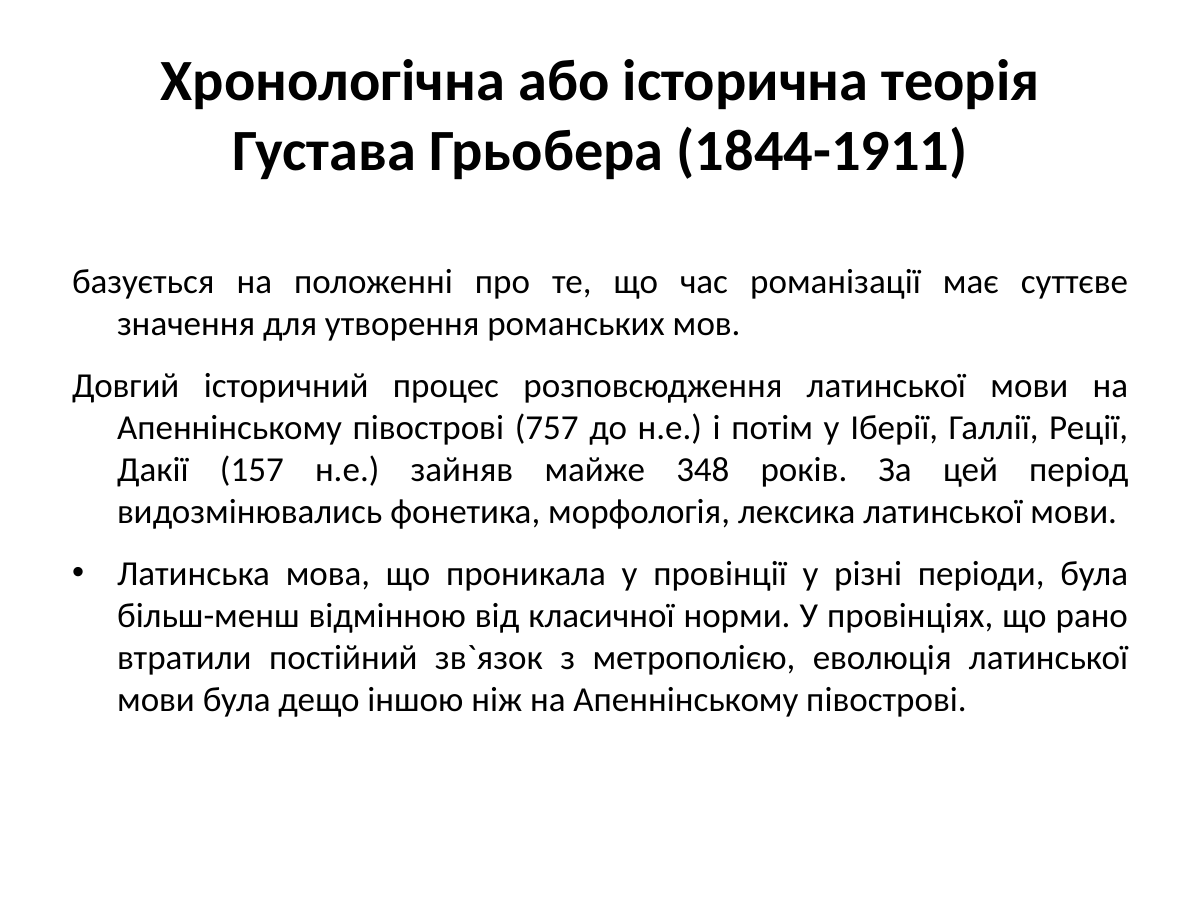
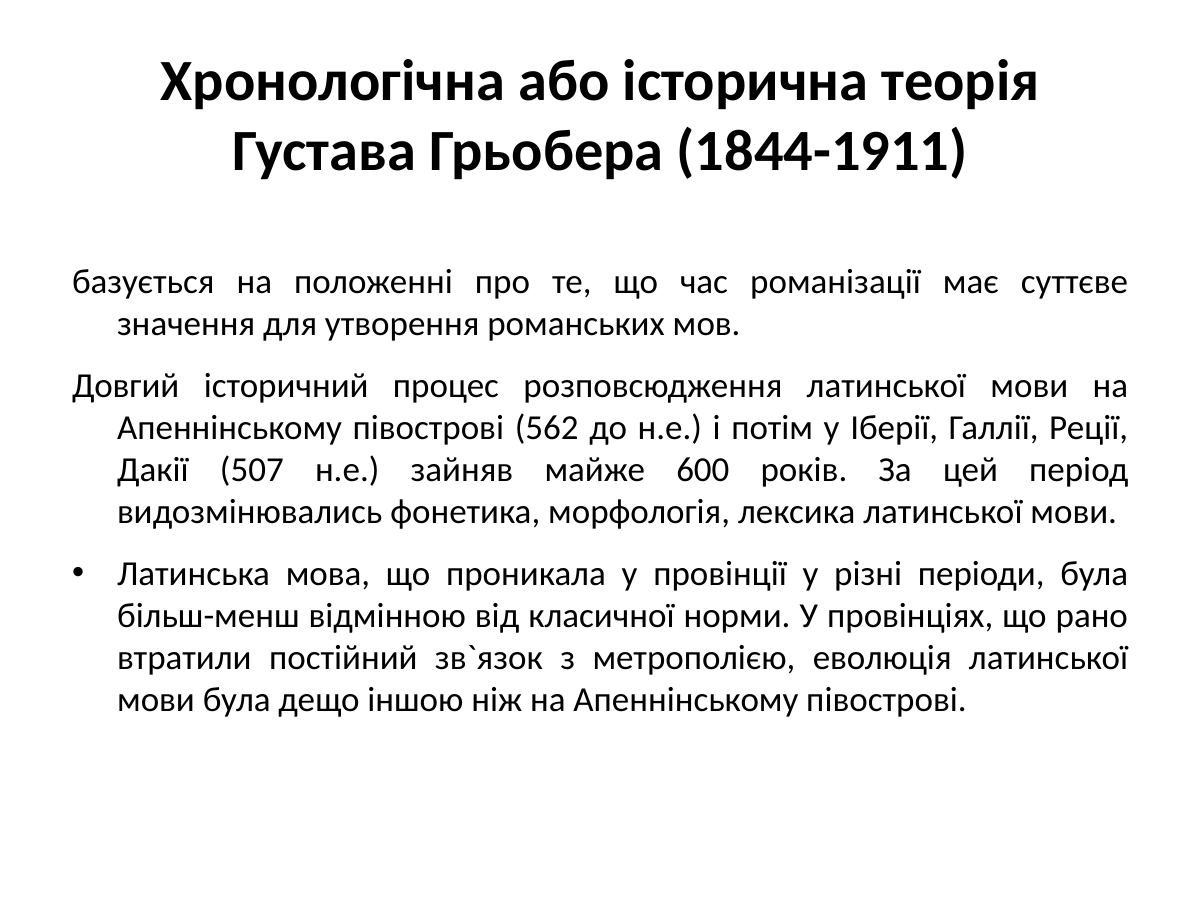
757: 757 -> 562
157: 157 -> 507
348: 348 -> 600
